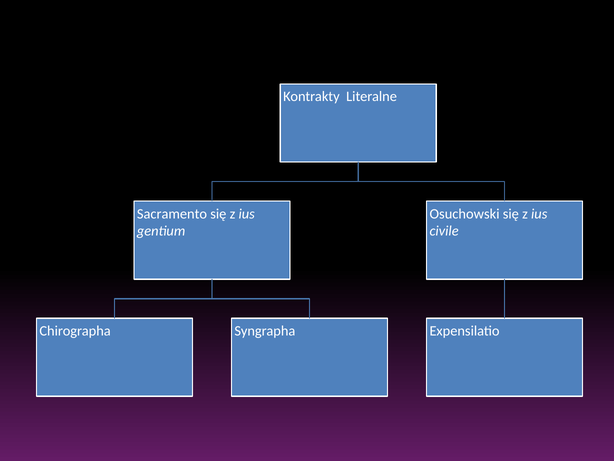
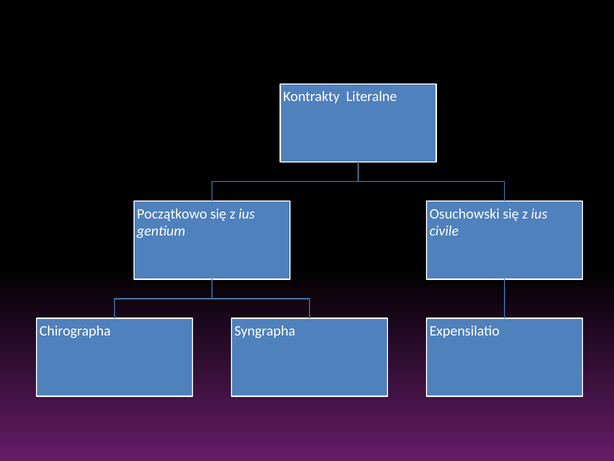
Sacramento: Sacramento -> Początkowo
